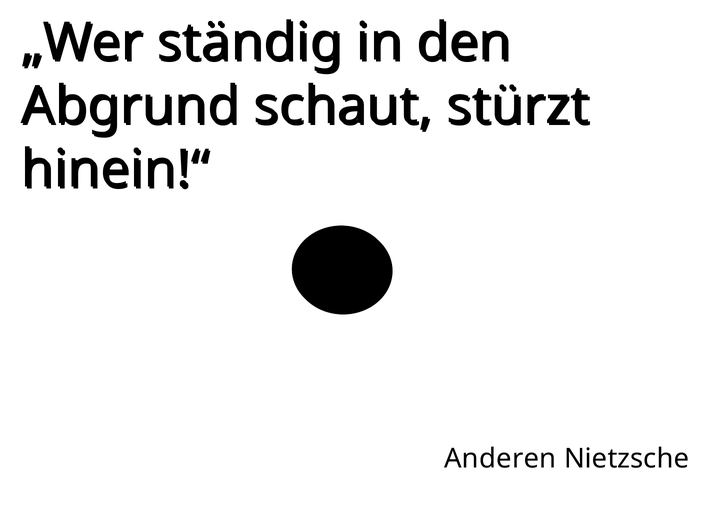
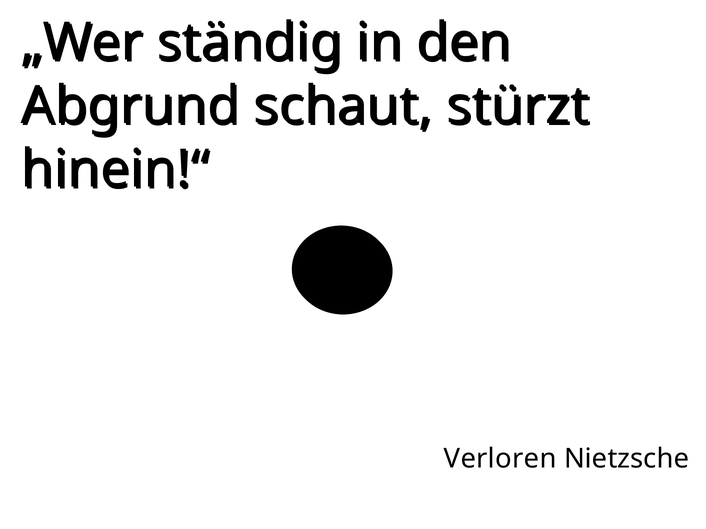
Anderen: Anderen -> Verloren
